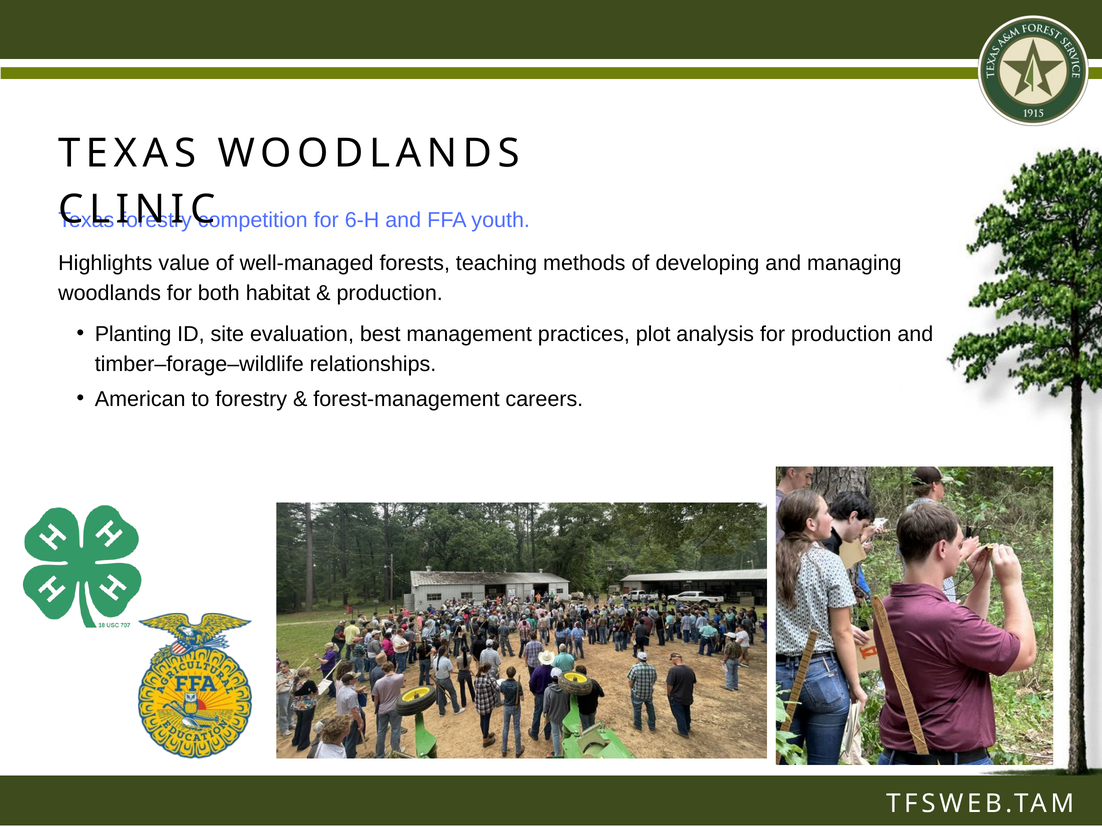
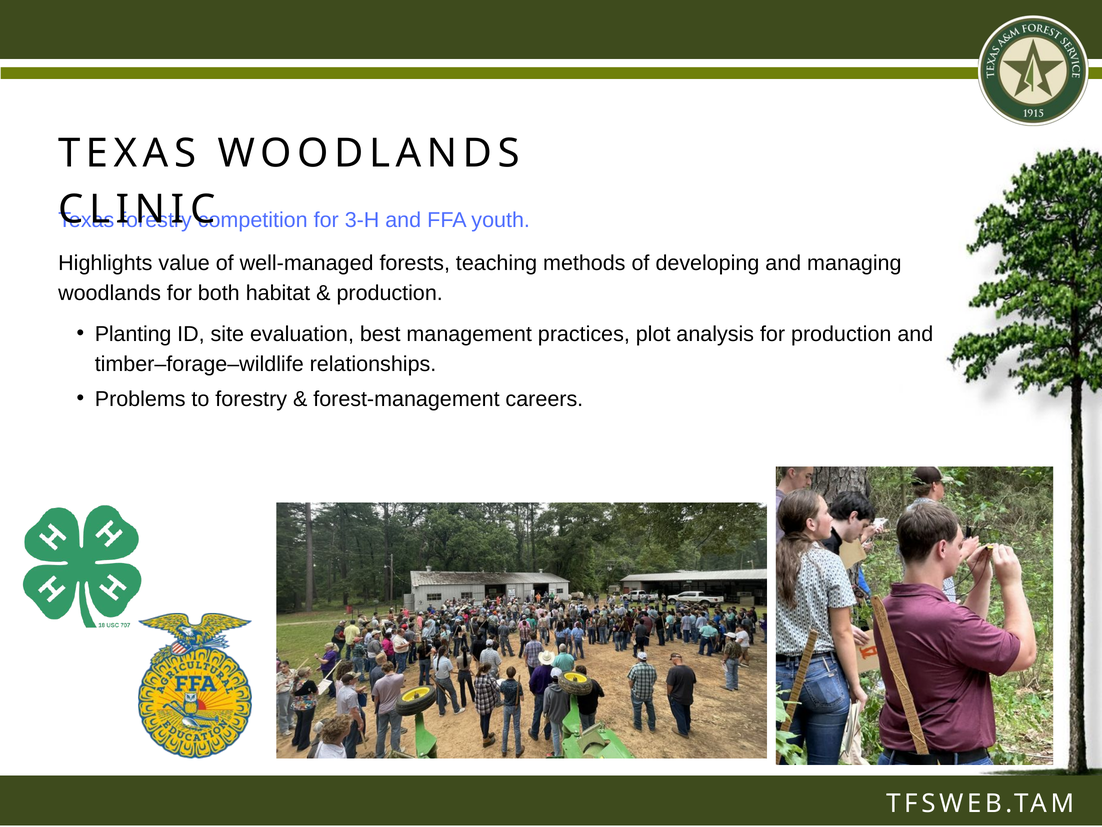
6-H: 6-H -> 3-H
American: American -> Problems
